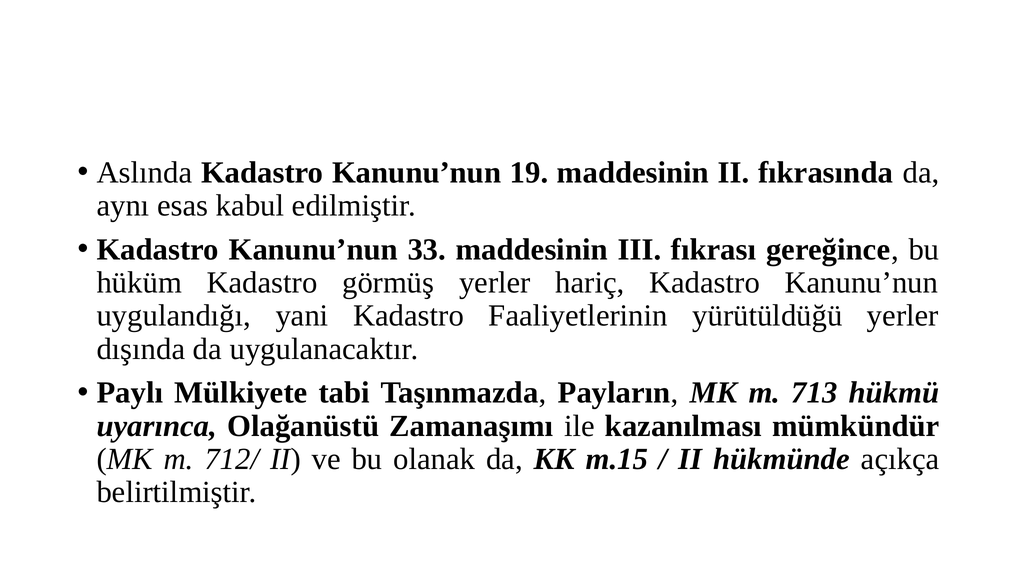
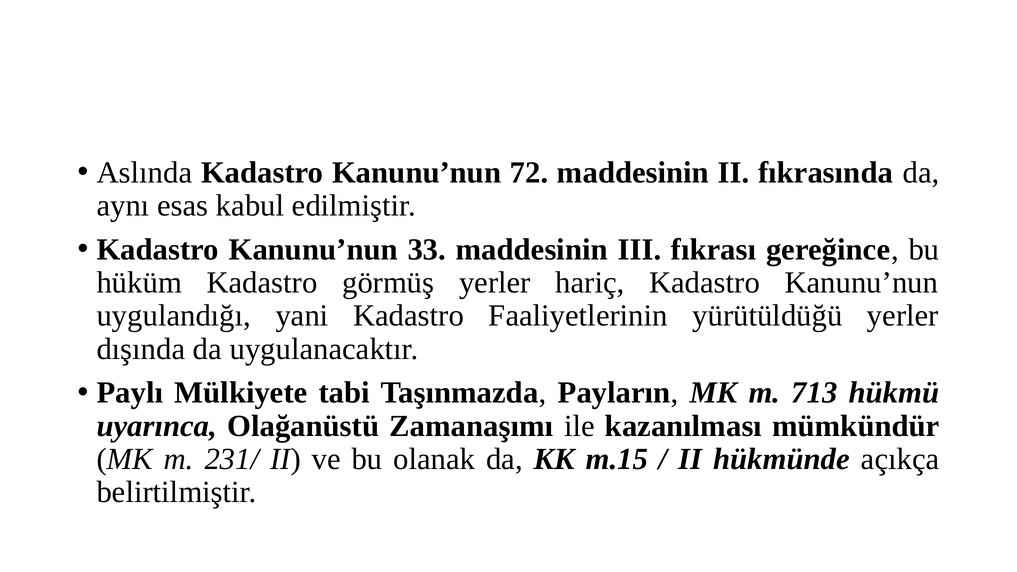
19: 19 -> 72
712/: 712/ -> 231/
